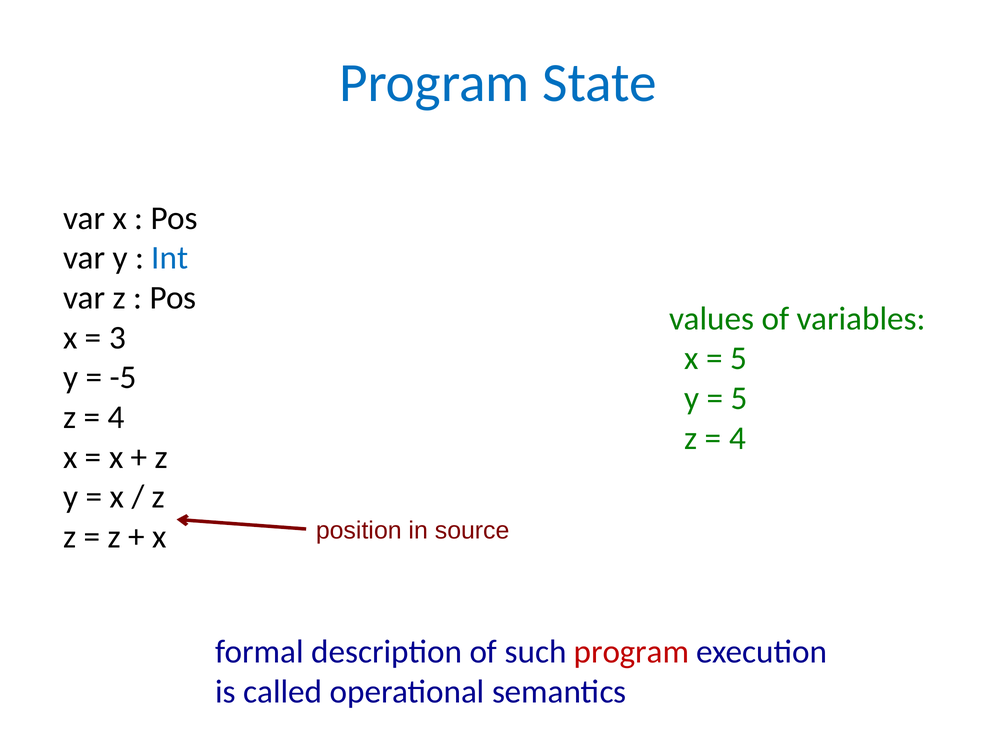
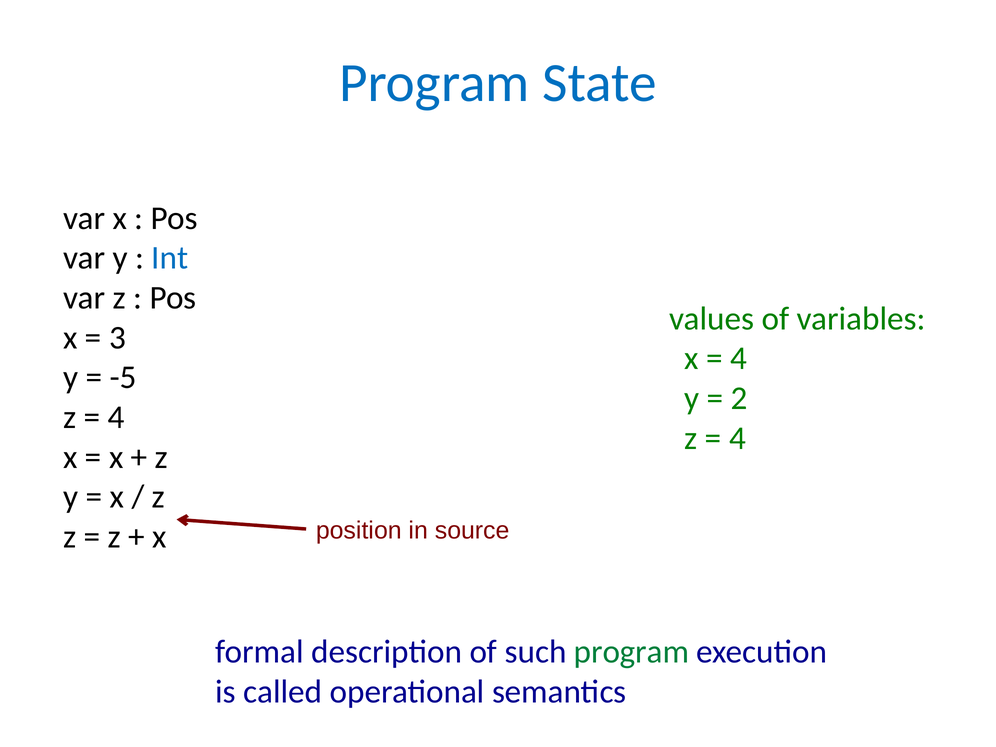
5 at (739, 358): 5 -> 4
5 at (739, 398): 5 -> 2
program at (631, 652) colour: red -> green
